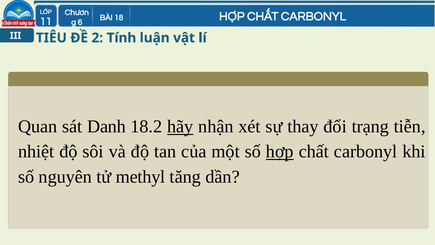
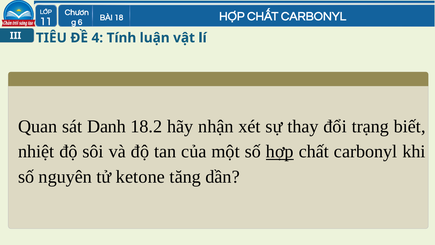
2: 2 -> 4
hãy underline: present -> none
tiễn: tiễn -> biết
methyl: methyl -> ketone
